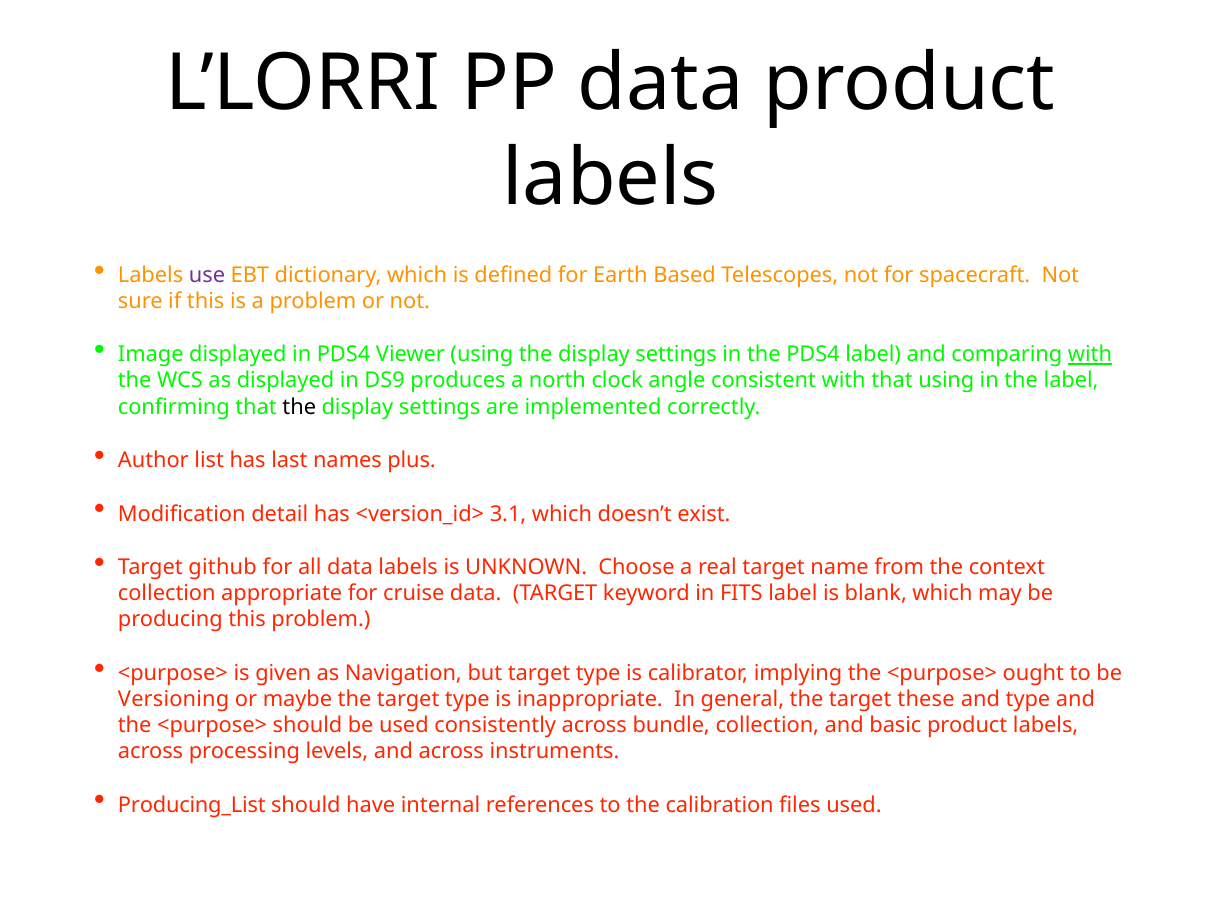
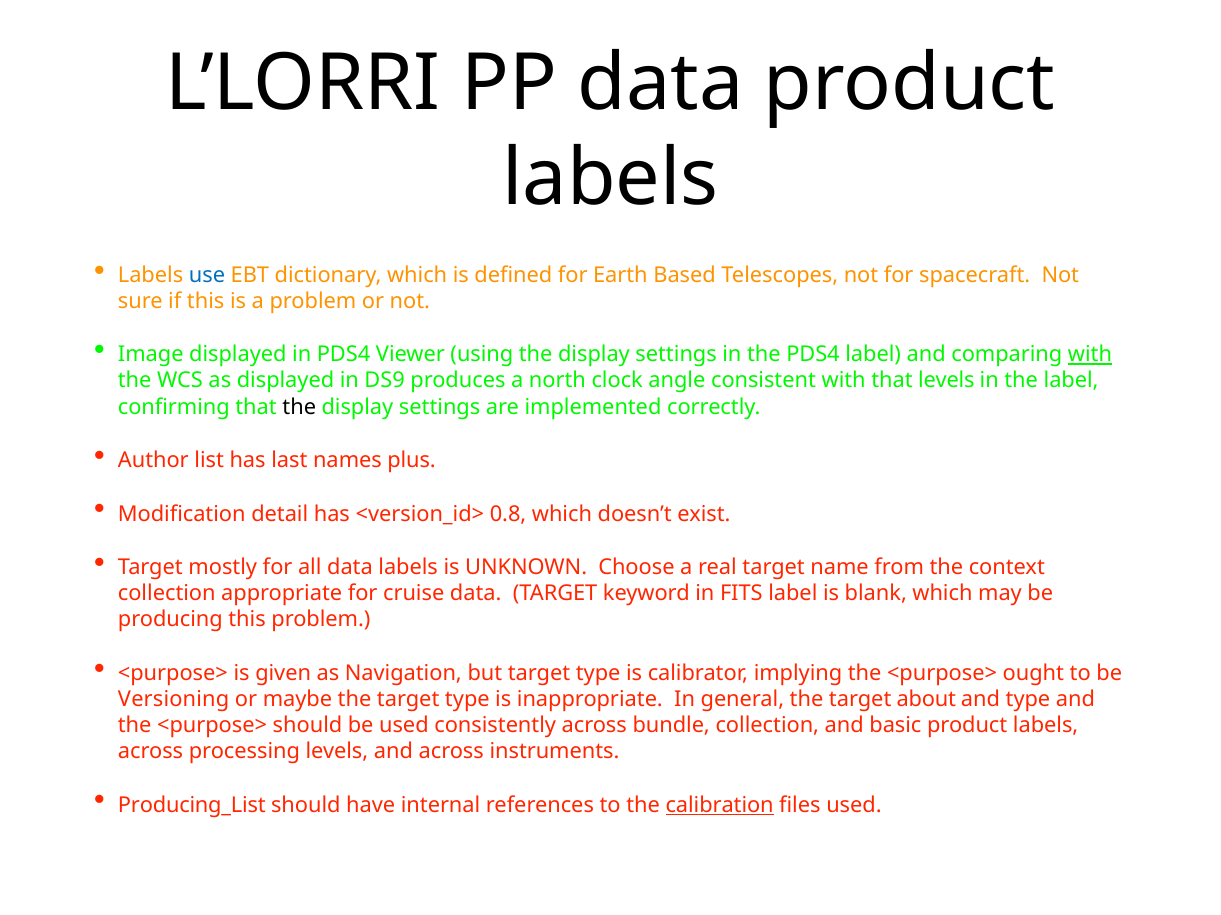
use colour: purple -> blue
that using: using -> levels
3.1: 3.1 -> 0.8
github: github -> mostly
these: these -> about
calibration underline: none -> present
